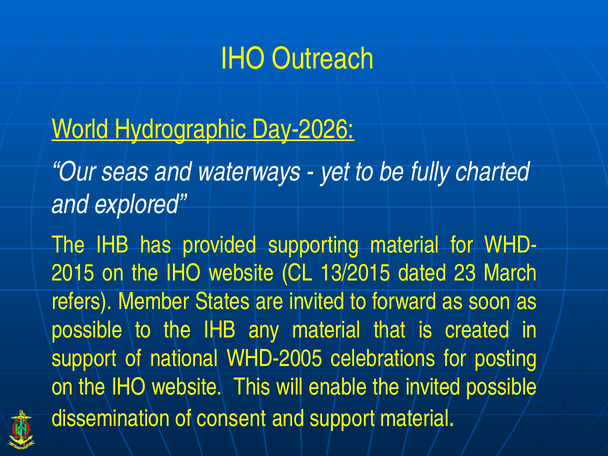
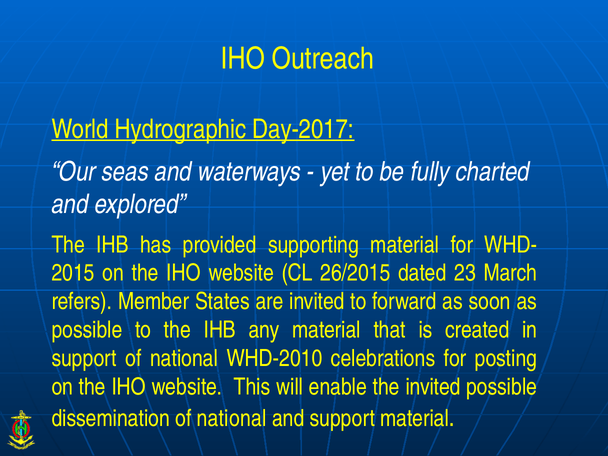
Day-2026: Day-2026 -> Day-2017
13/2015: 13/2015 -> 26/2015
WHD-2005: WHD-2005 -> WHD-2010
dissemination of consent: consent -> national
